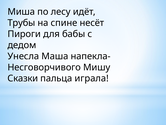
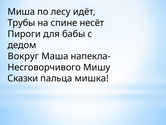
Унесла: Унесла -> Вокруг
играла: играла -> мишка
